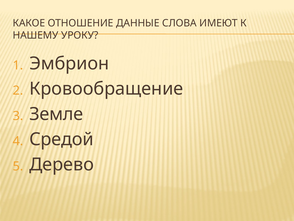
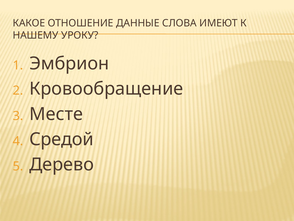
Земле: Земле -> Месте
